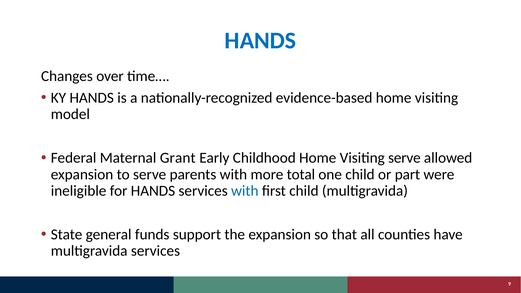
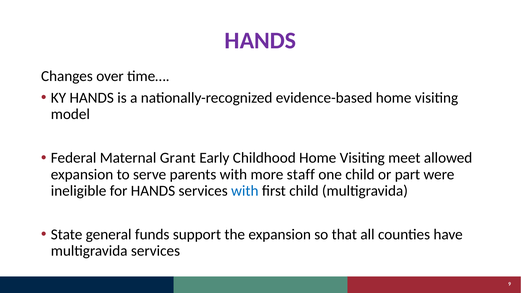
HANDS at (260, 41) colour: blue -> purple
Visiting serve: serve -> meet
total: total -> staff
